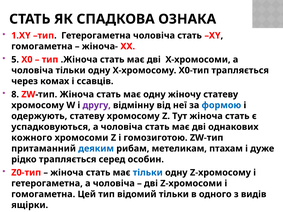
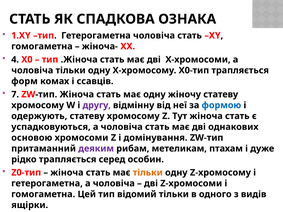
5: 5 -> 4
через: через -> форм
8: 8 -> 7
кожного: кожного -> основою
гомозиготою: гомозиготою -> домінування
деяким colour: blue -> purple
тільки at (148, 173) colour: blue -> orange
